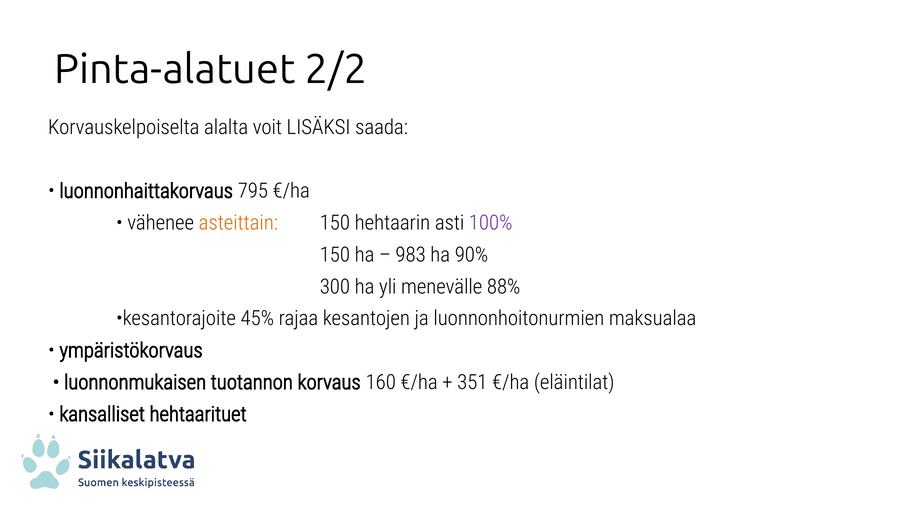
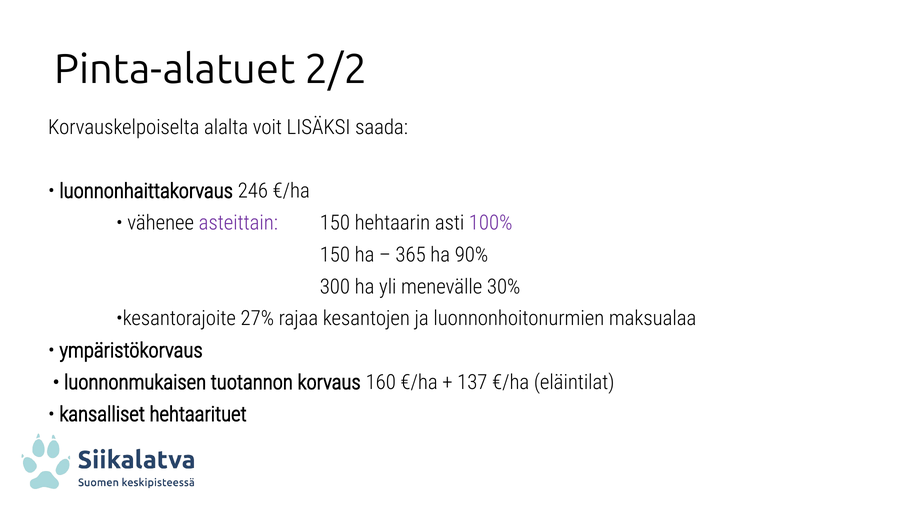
795: 795 -> 246
asteittain colour: orange -> purple
983: 983 -> 365
88%: 88% -> 30%
45%: 45% -> 27%
351: 351 -> 137
